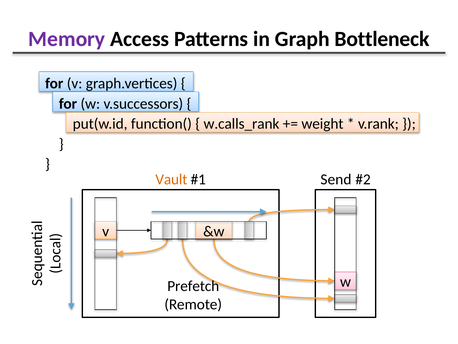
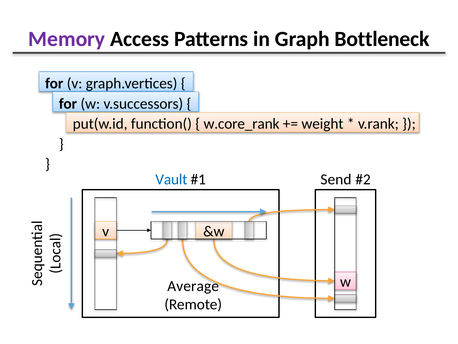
w.calls_rank: w.calls_rank -> w.core_rank
Vault colour: orange -> blue
Prefetch: Prefetch -> Average
